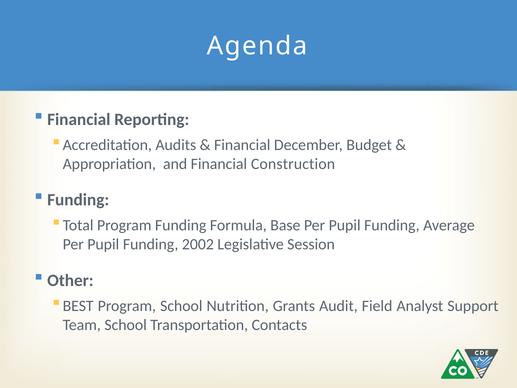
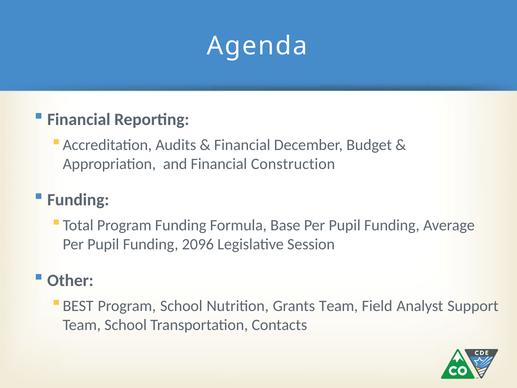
2002: 2002 -> 2096
Grants Audit: Audit -> Team
